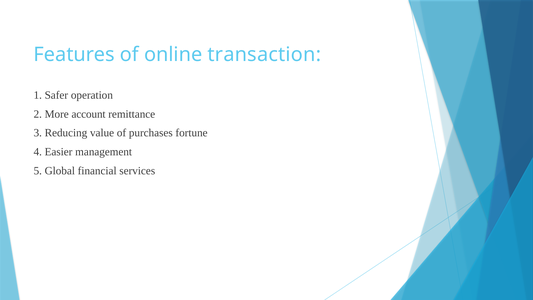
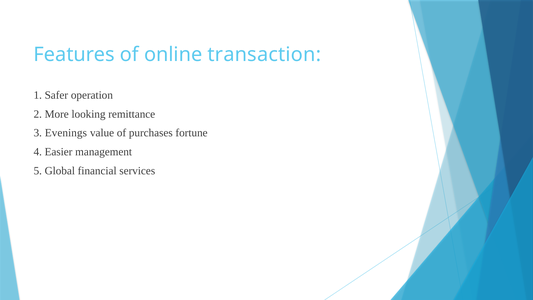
account: account -> looking
Reducing: Reducing -> Evenings
